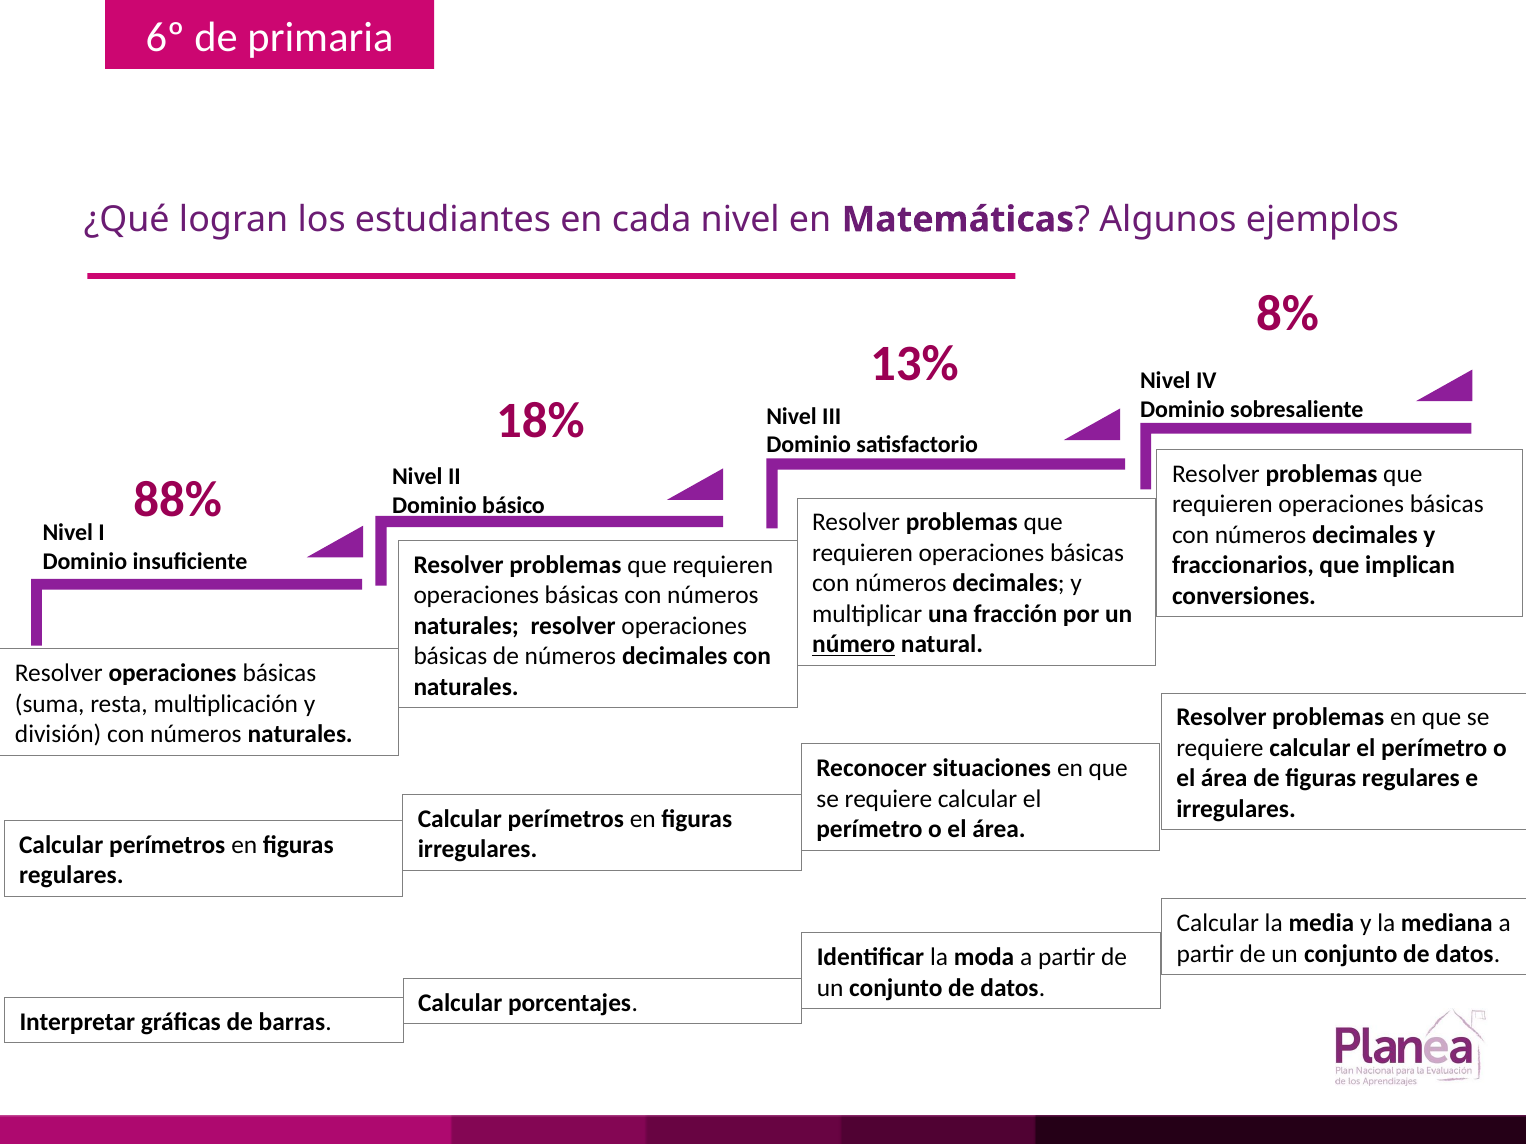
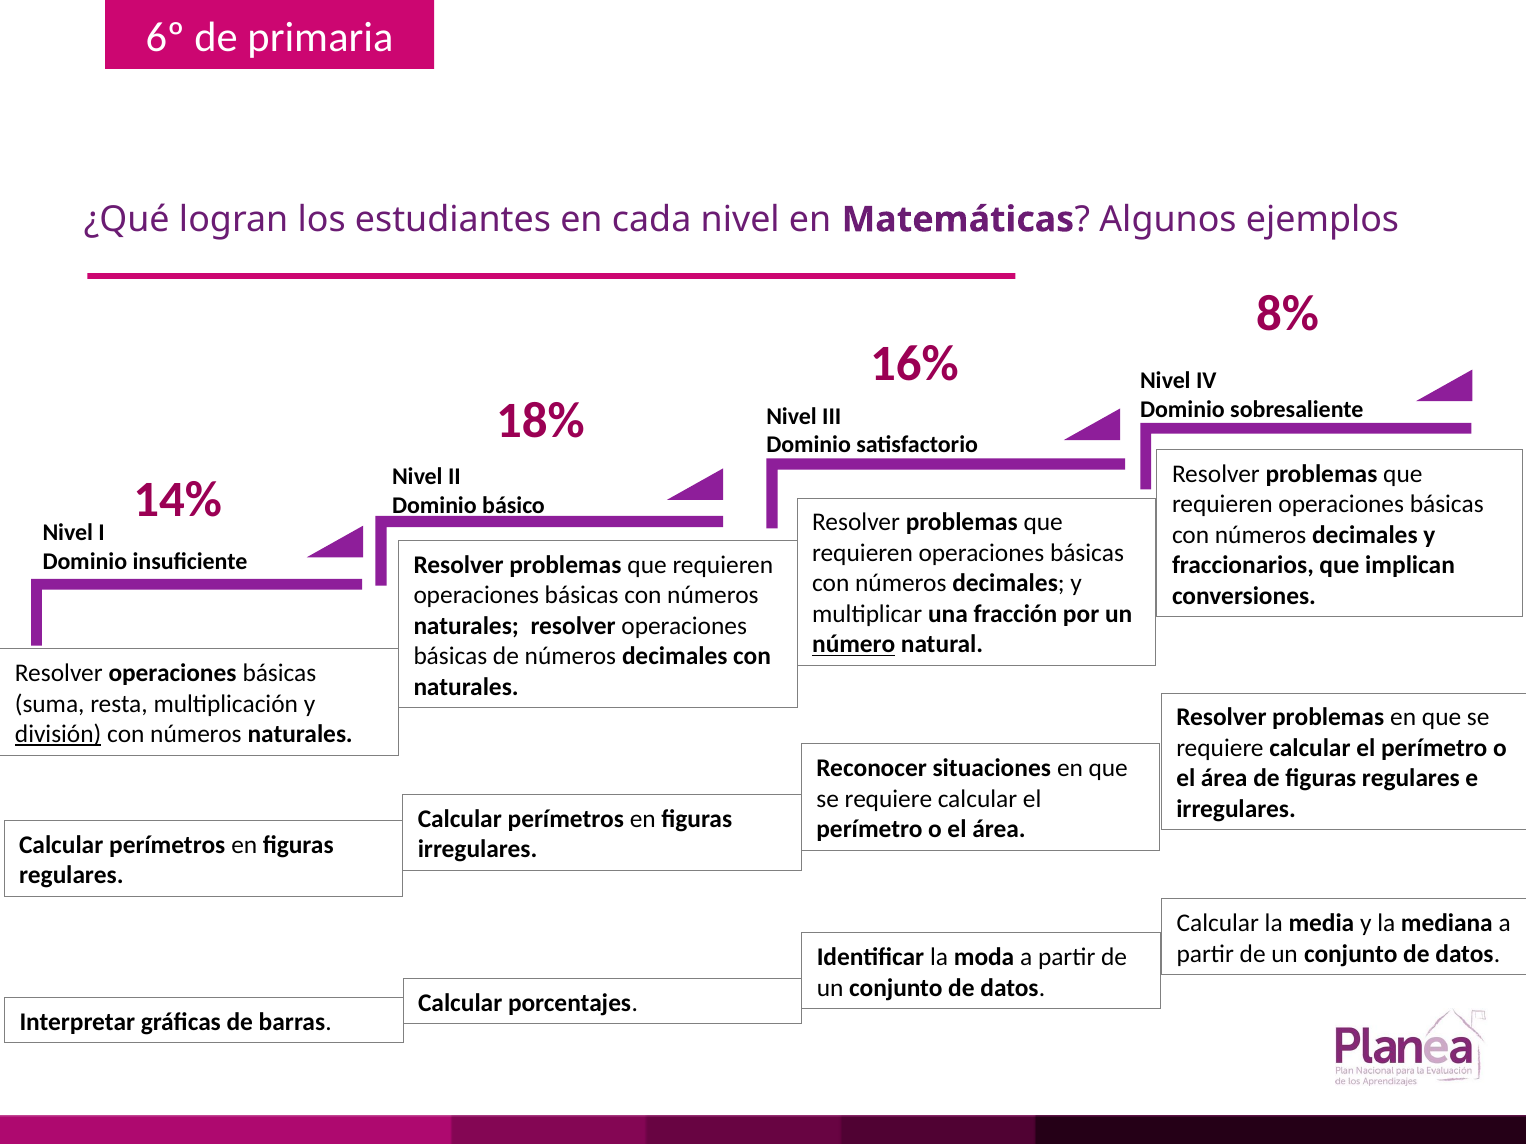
13%: 13% -> 16%
88%: 88% -> 14%
división underline: none -> present
